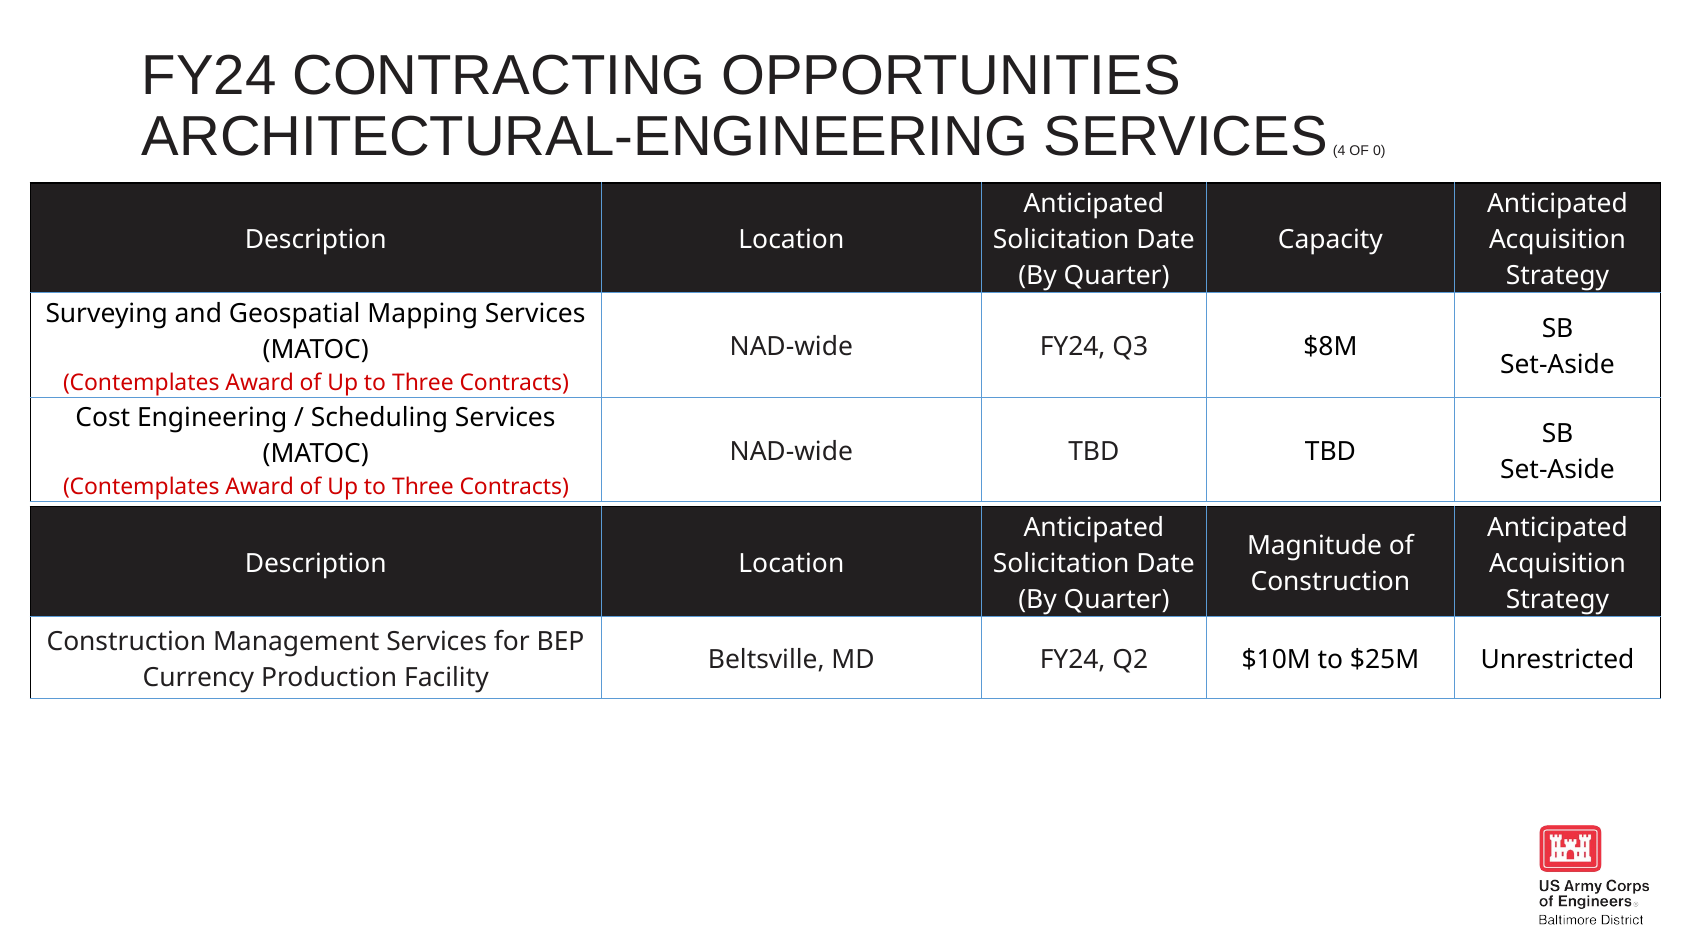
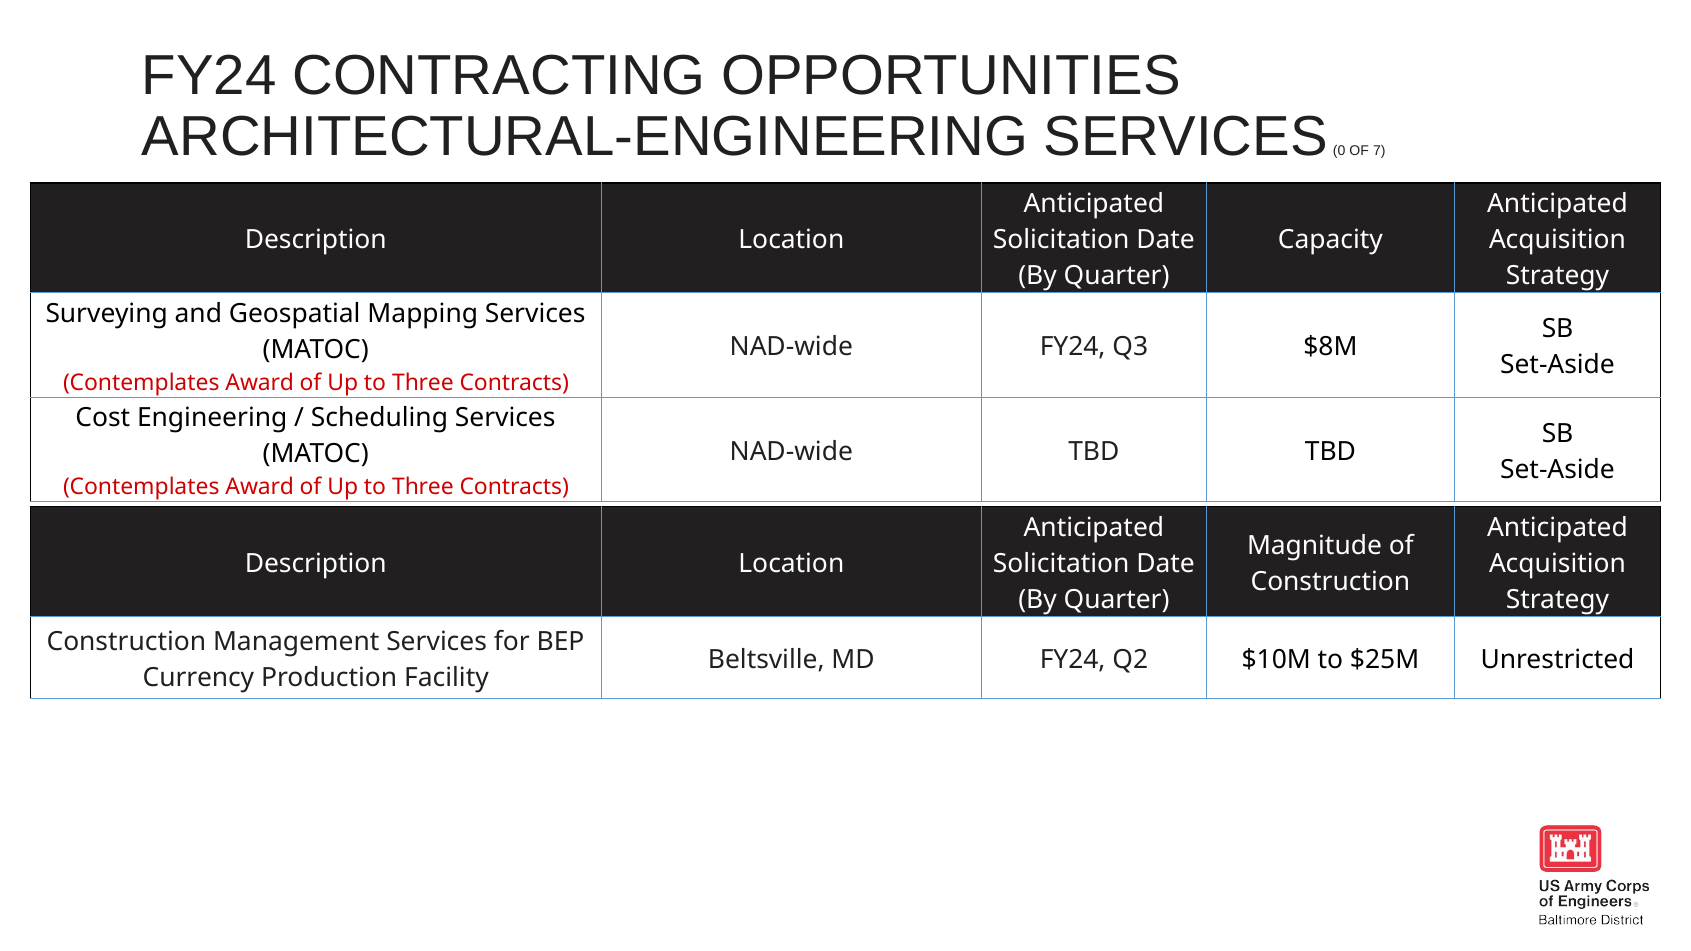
4: 4 -> 0
0: 0 -> 7
